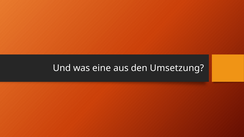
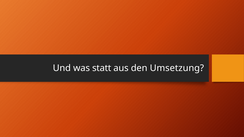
eine: eine -> statt
